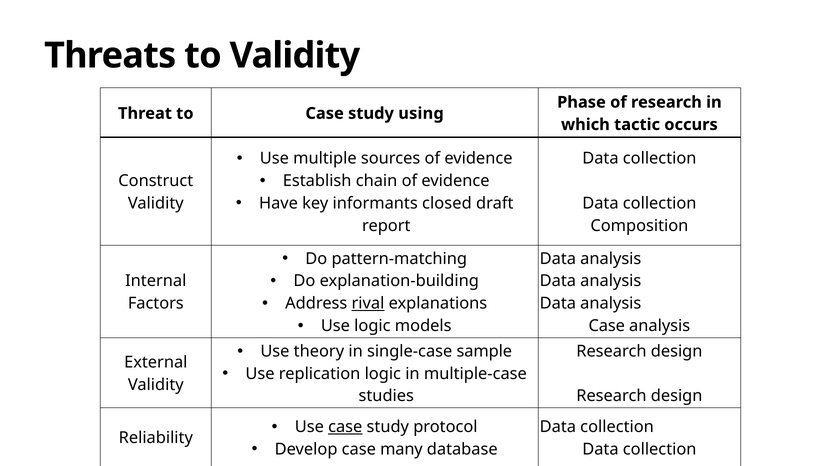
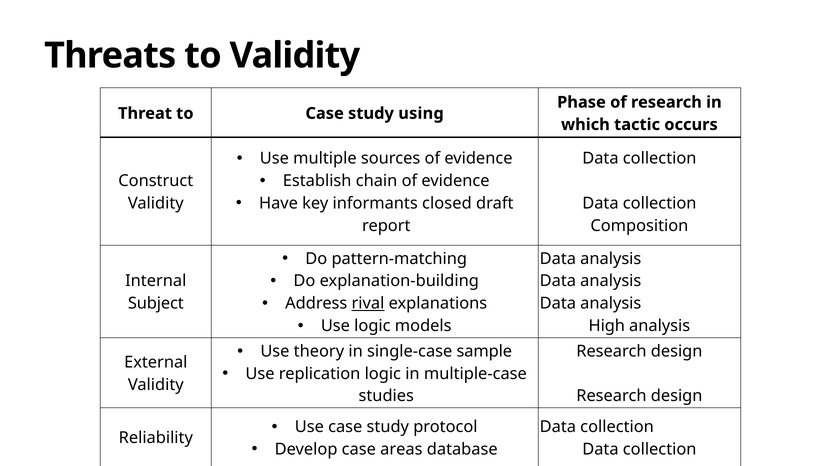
Factors: Factors -> Subject
Case at (607, 326): Case -> High
case at (345, 427) underline: present -> none
many: many -> areas
